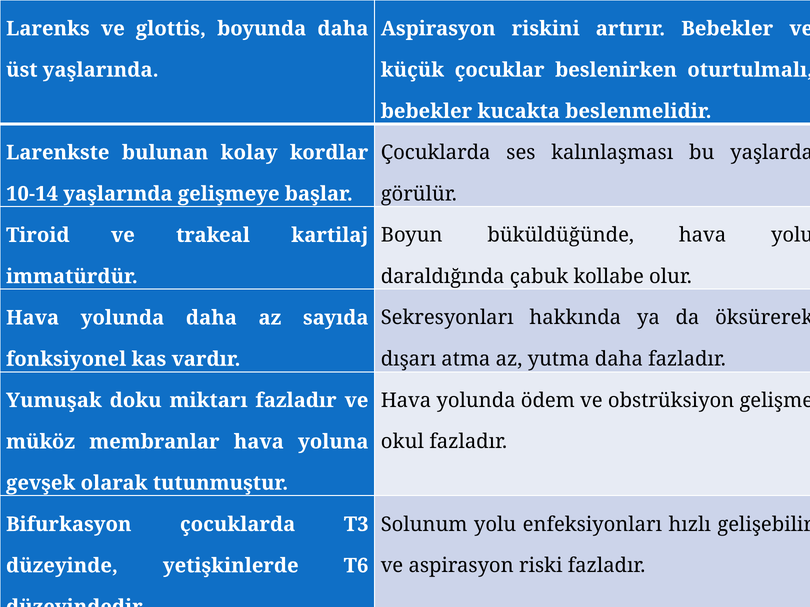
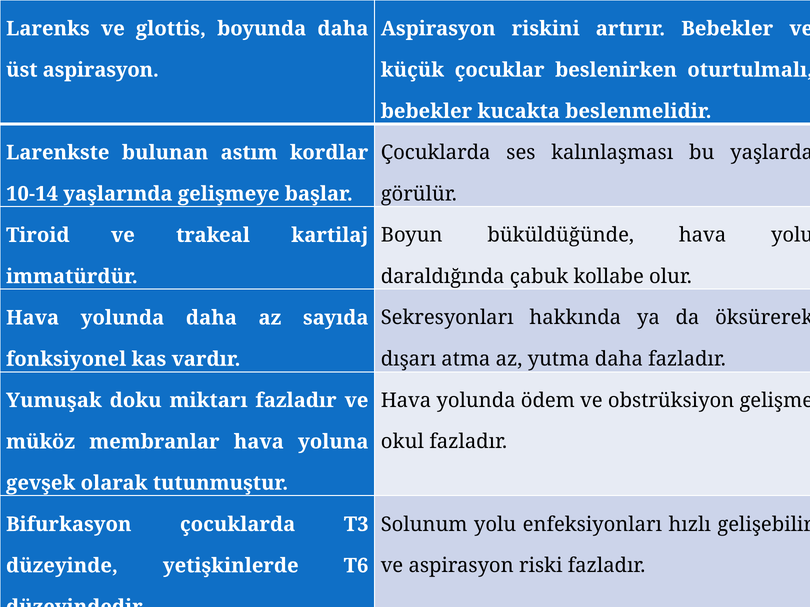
üst yaşlarında: yaşlarında -> aspirasyon
kolay: kolay -> astım
